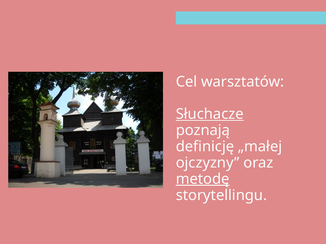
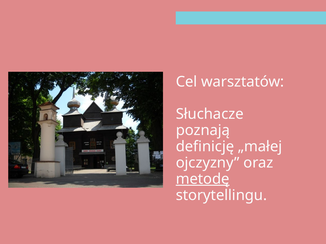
Słuchacze underline: present -> none
